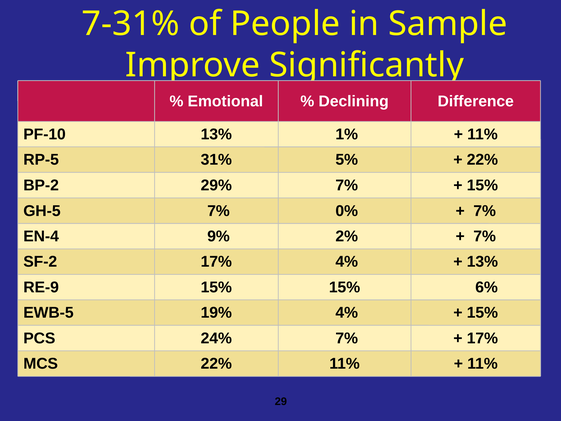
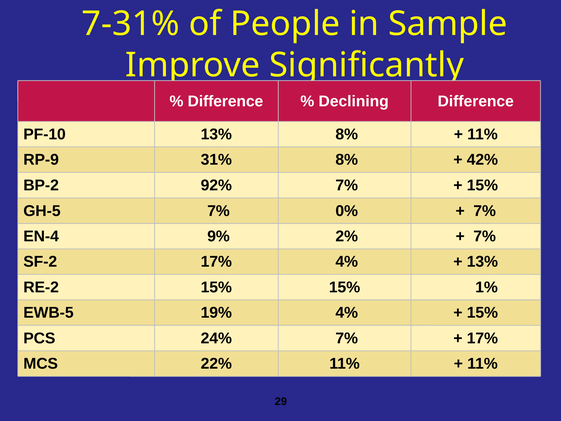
Emotional at (225, 101): Emotional -> Difference
13% 1%: 1% -> 8%
RP-5: RP-5 -> RP-9
31% 5%: 5% -> 8%
22% at (482, 160): 22% -> 42%
29%: 29% -> 92%
RE-9: RE-9 -> RE-2
6%: 6% -> 1%
